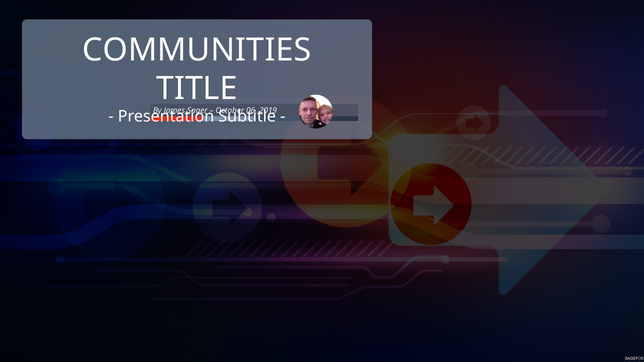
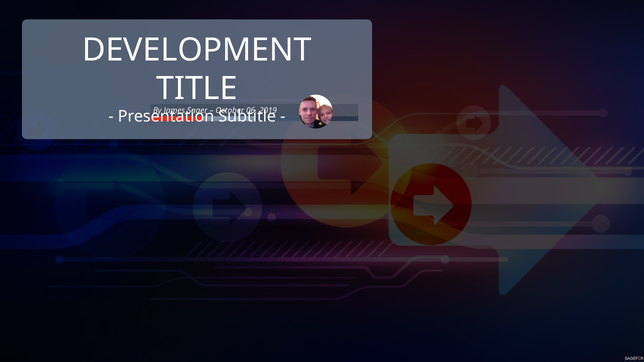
COMMUNITIES: COMMUNITIES -> DEVELOPMENT
